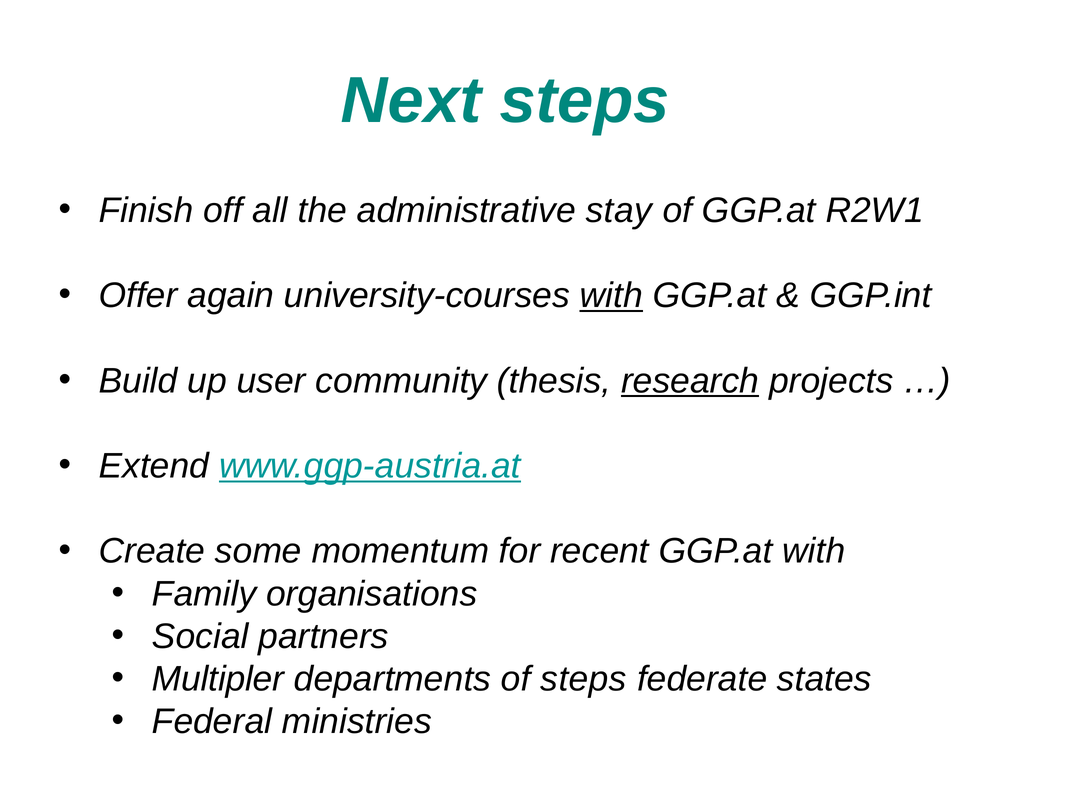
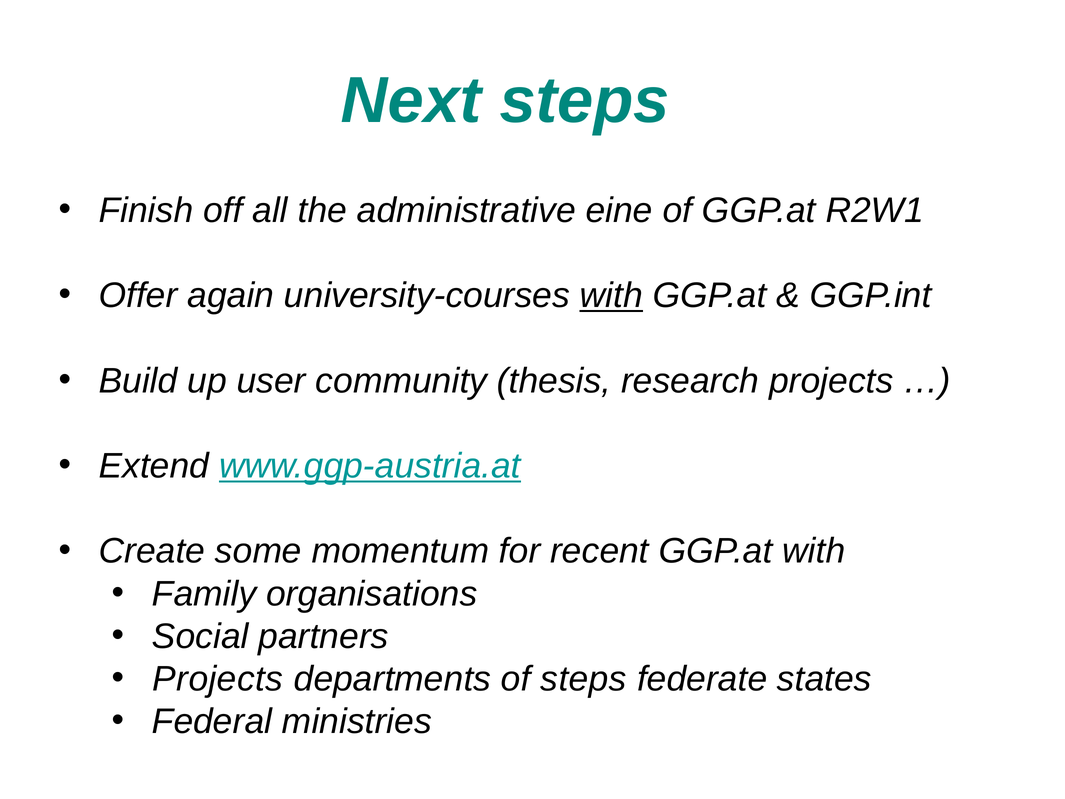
stay: stay -> eine
research underline: present -> none
Multipler at (218, 679): Multipler -> Projects
